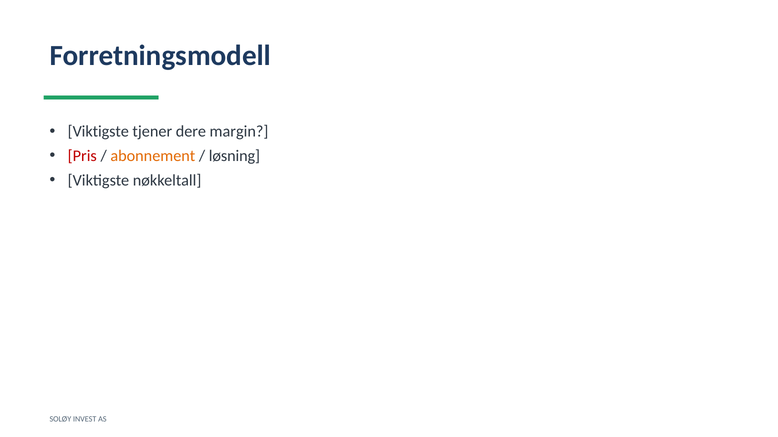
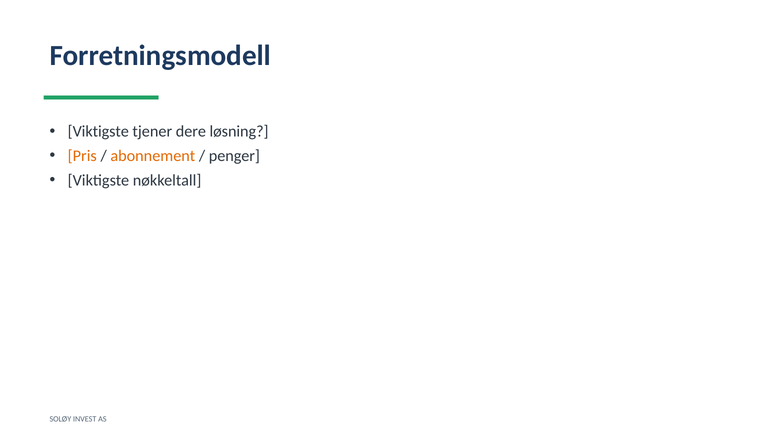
margin: margin -> løsning
Pris colour: red -> orange
løsning: løsning -> penger
